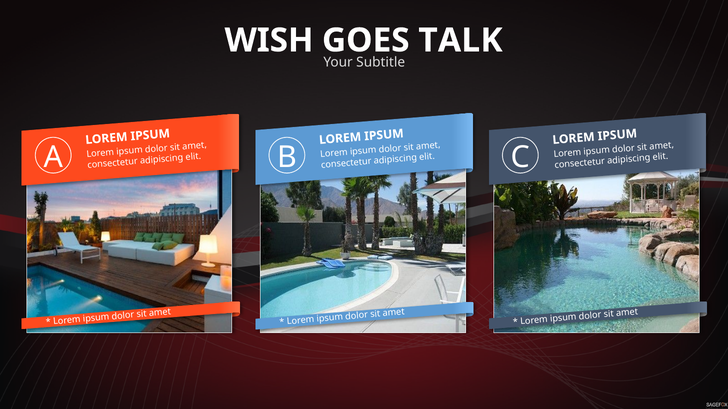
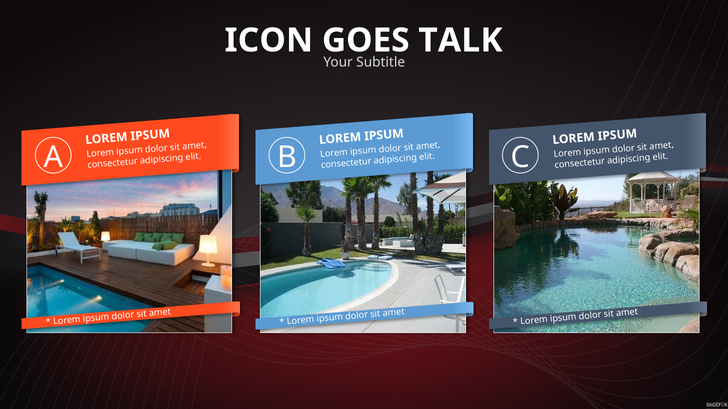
WISH: WISH -> ICON
